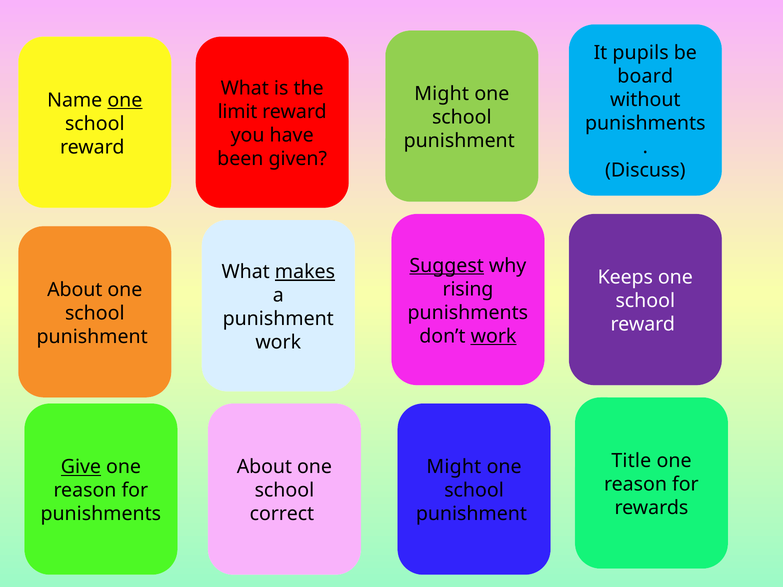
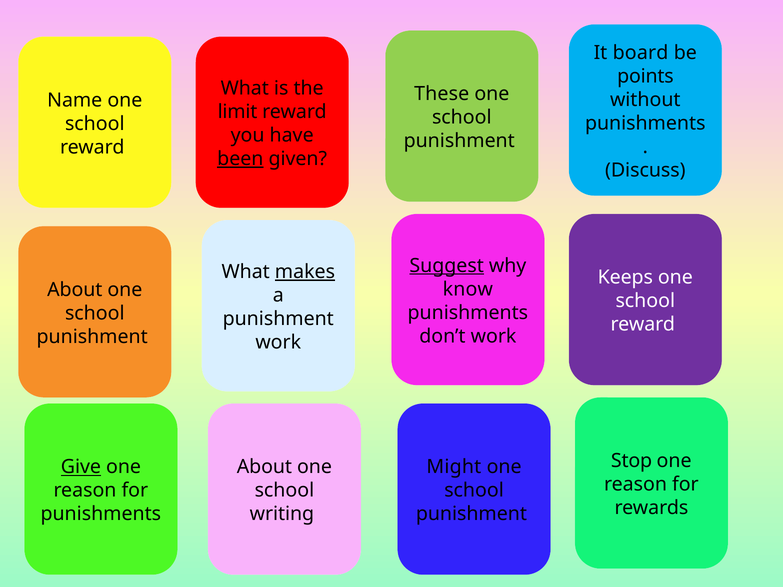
pupils: pupils -> board
board: board -> points
Might at (442, 94): Might -> These
one at (125, 100) underline: present -> none
been underline: none -> present
rising: rising -> know
work at (494, 336) underline: present -> none
Title: Title -> Stop
correct: correct -> writing
